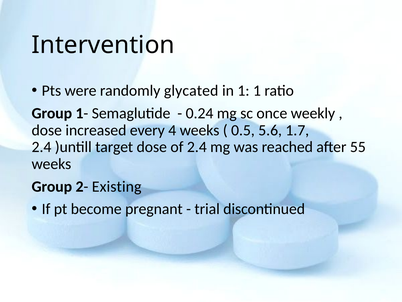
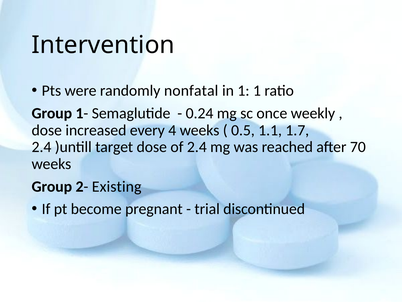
glycated: glycated -> nonfatal
5.6: 5.6 -> 1.1
55: 55 -> 70
